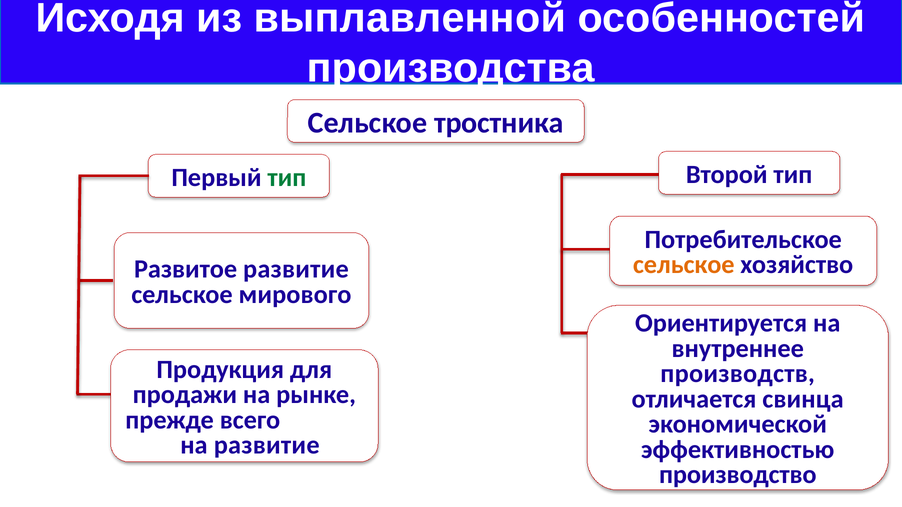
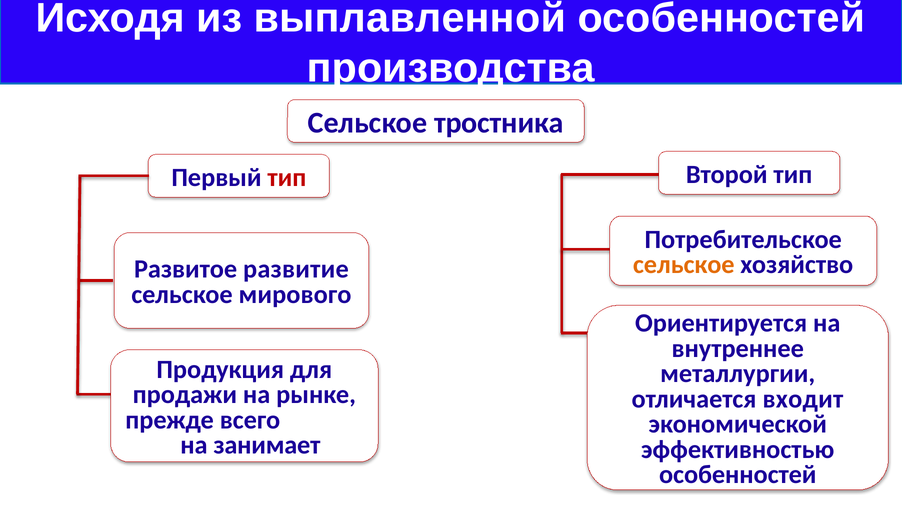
тип at (287, 178) colour: green -> red
производств: производств -> металлургии
свинца: свинца -> входит
на развитие: развитие -> занимает
производство at (738, 475): производство -> особенностей
